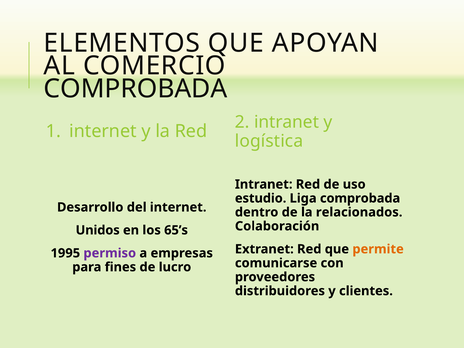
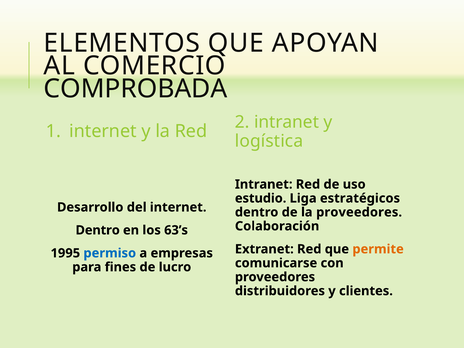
Liga comprobada: comprobada -> estratégicos
la relacionados: relacionados -> proveedores
Unidos at (98, 230): Unidos -> Dentro
65’s: 65’s -> 63’s
permiso colour: purple -> blue
